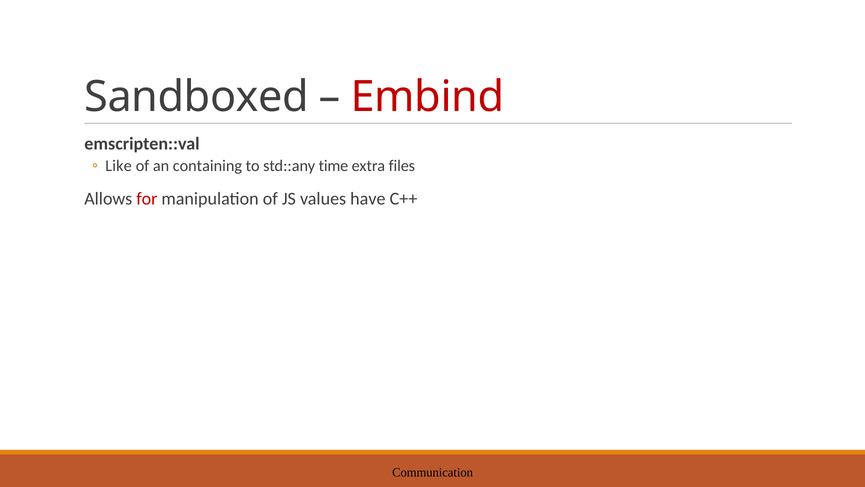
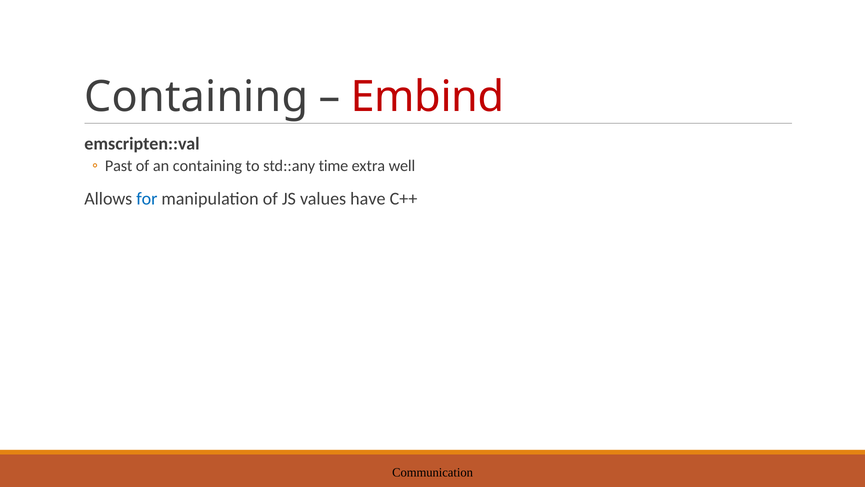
Sandboxed at (197, 97): Sandboxed -> Containing
Like: Like -> Past
files: files -> well
for colour: red -> blue
